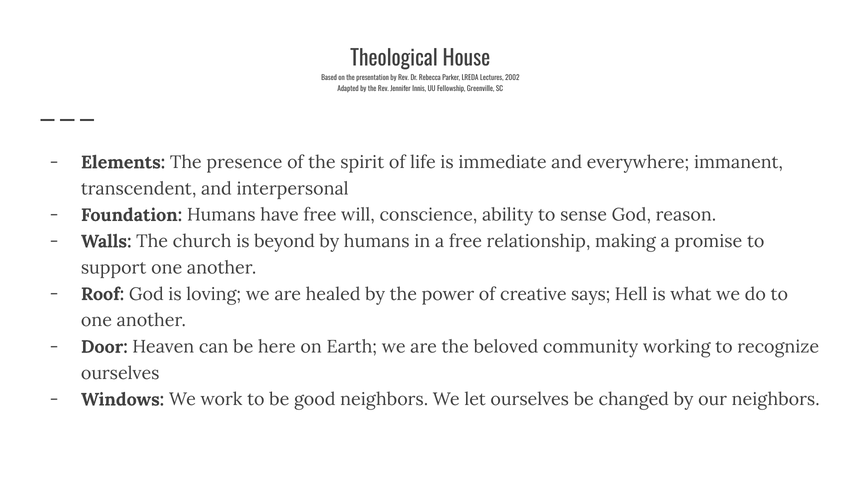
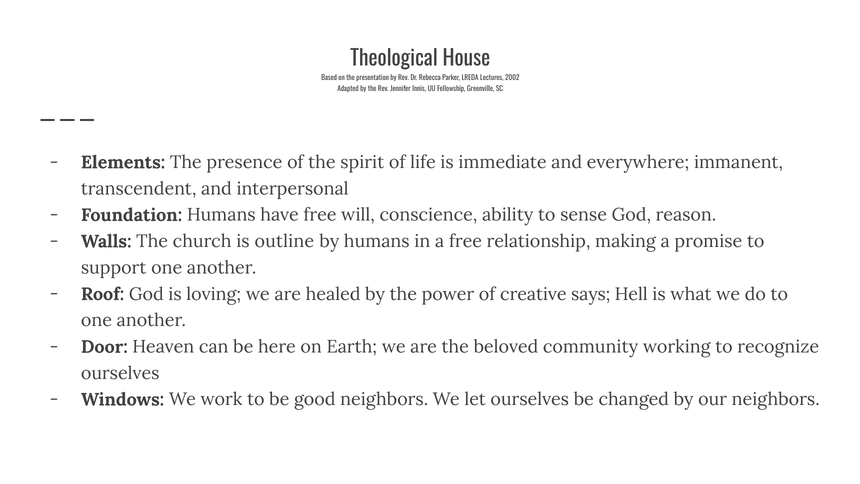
beyond: beyond -> outline
